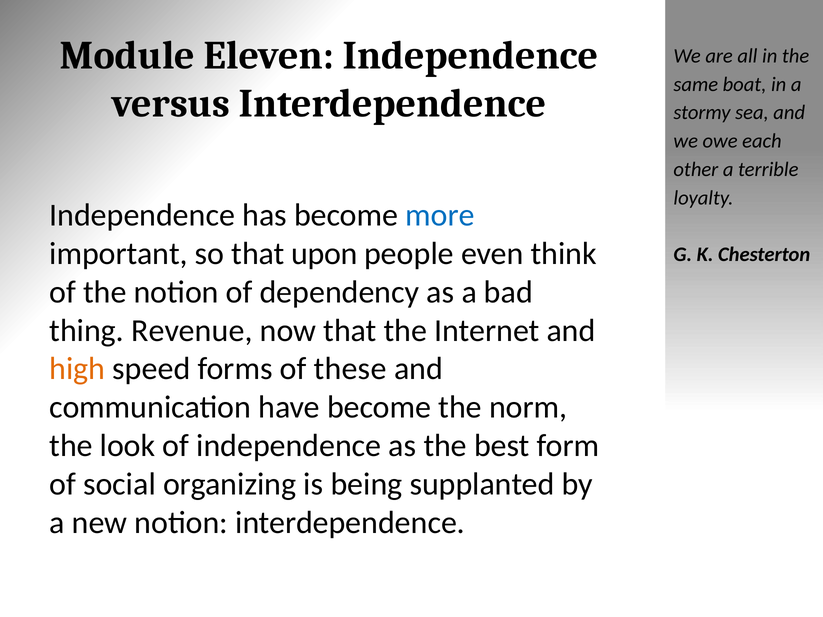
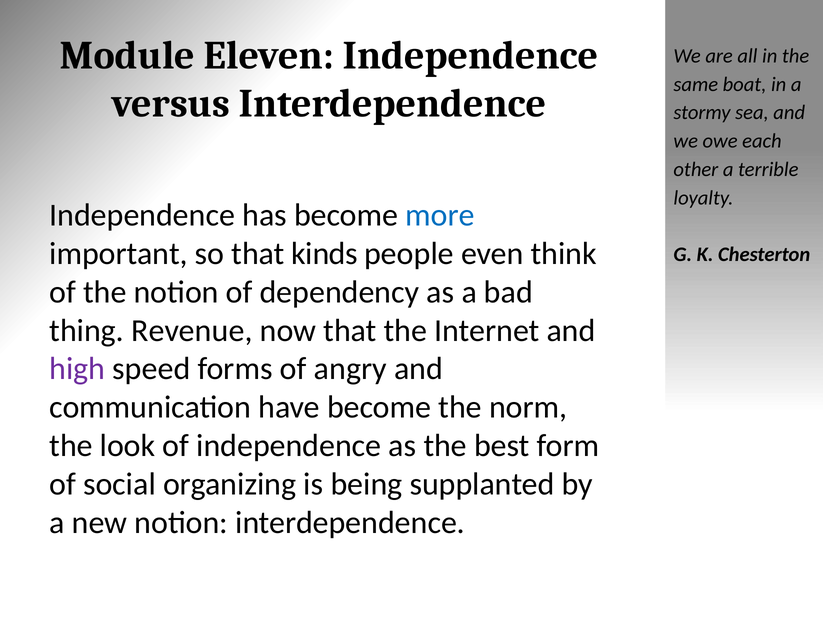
upon: upon -> kinds
high colour: orange -> purple
these: these -> angry
